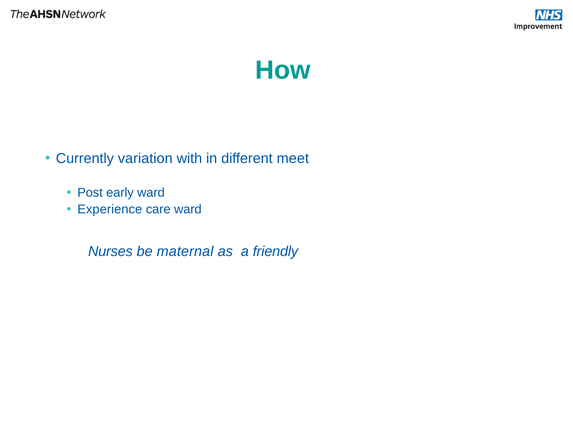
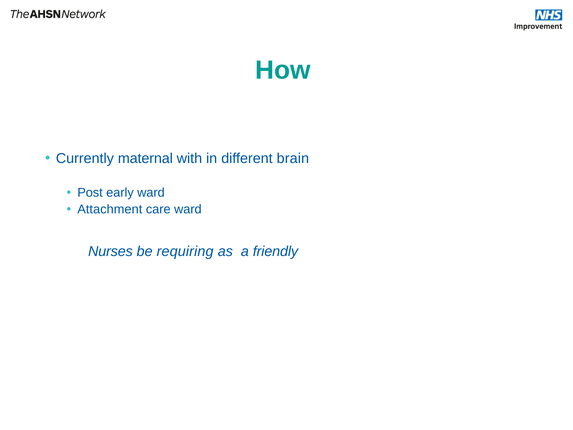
variation: variation -> maternal
meet: meet -> brain
Experience: Experience -> Attachment
maternal: maternal -> requiring
